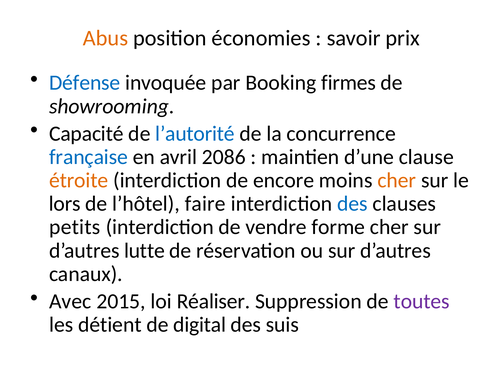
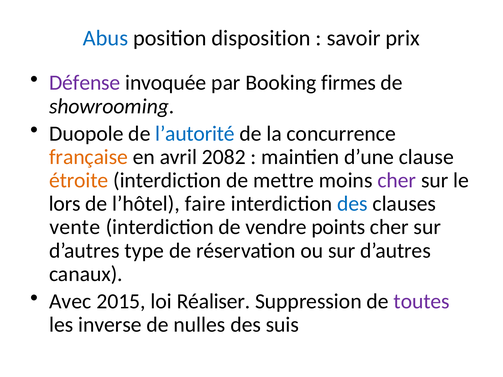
Abus colour: orange -> blue
économies: économies -> disposition
Défense colour: blue -> purple
Capacité: Capacité -> Duopole
française colour: blue -> orange
2086: 2086 -> 2082
encore: encore -> mettre
cher at (397, 181) colour: orange -> purple
petits: petits -> vente
forme: forme -> points
lutte: lutte -> type
détient: détient -> inverse
digital: digital -> nulles
